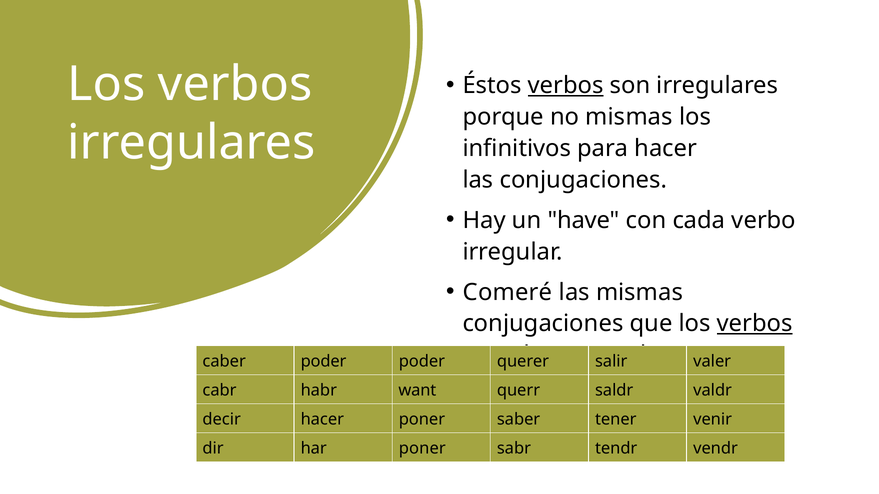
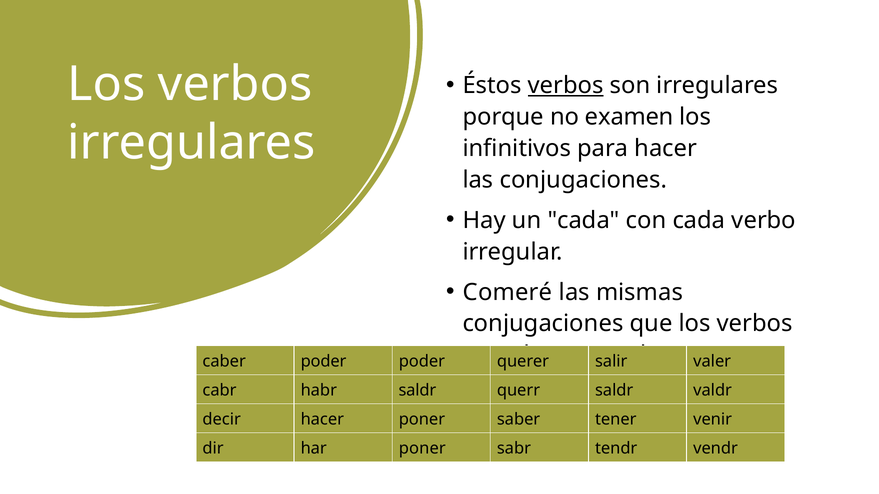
no mismas: mismas -> examen
un have: have -> cada
verbos at (755, 324) underline: present -> none
habr want: want -> saldr
